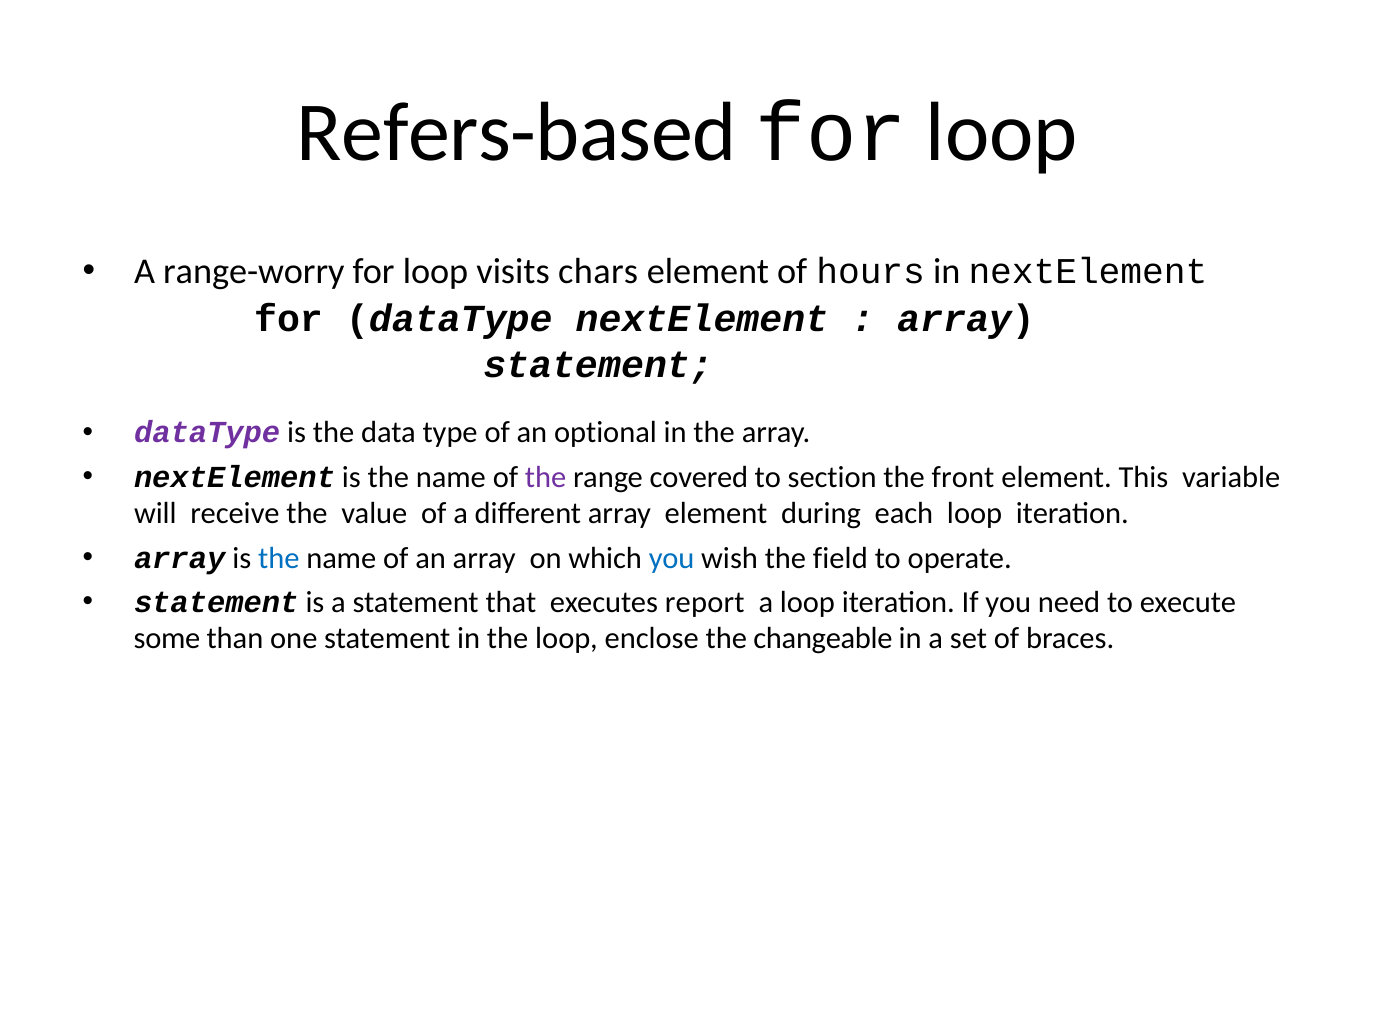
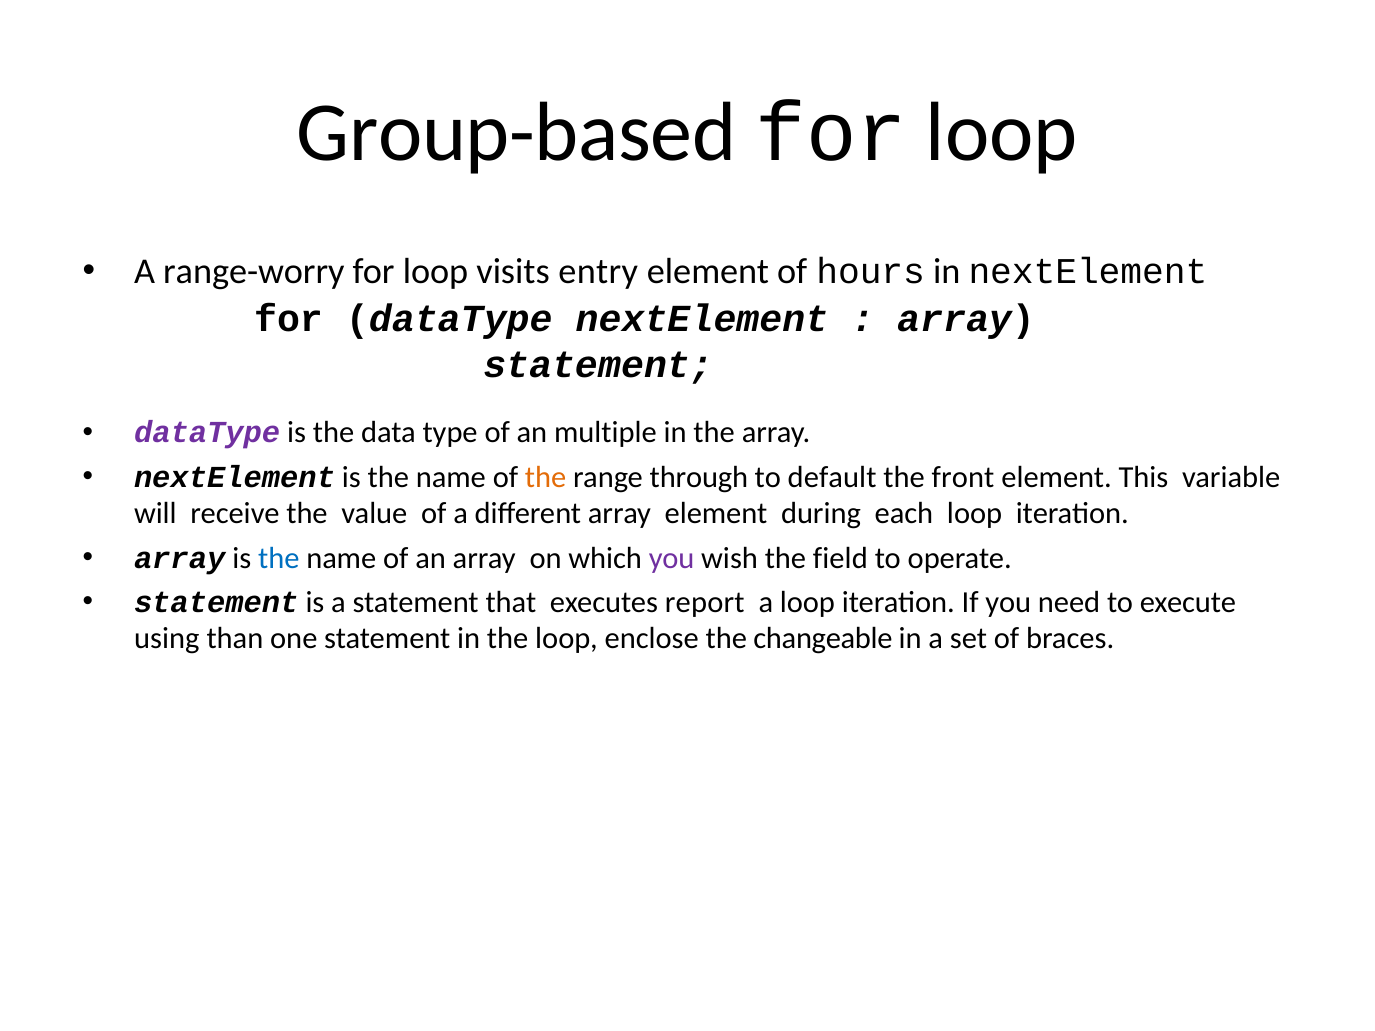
Refers-based: Refers-based -> Group-based
chars: chars -> entry
optional: optional -> multiple
the at (546, 477) colour: purple -> orange
covered: covered -> through
section: section -> default
you at (672, 558) colour: blue -> purple
some: some -> using
